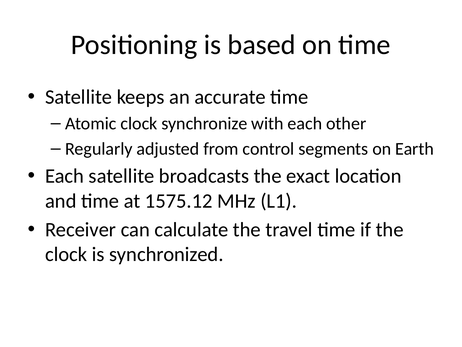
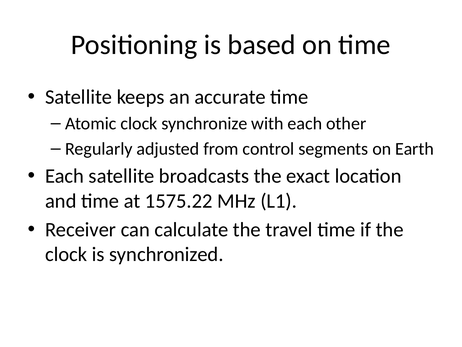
1575.12: 1575.12 -> 1575.22
